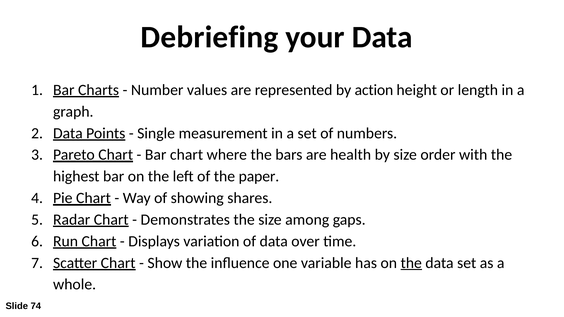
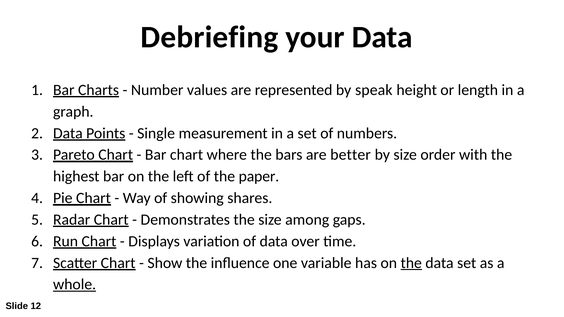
action: action -> speak
health: health -> better
whole underline: none -> present
74: 74 -> 12
